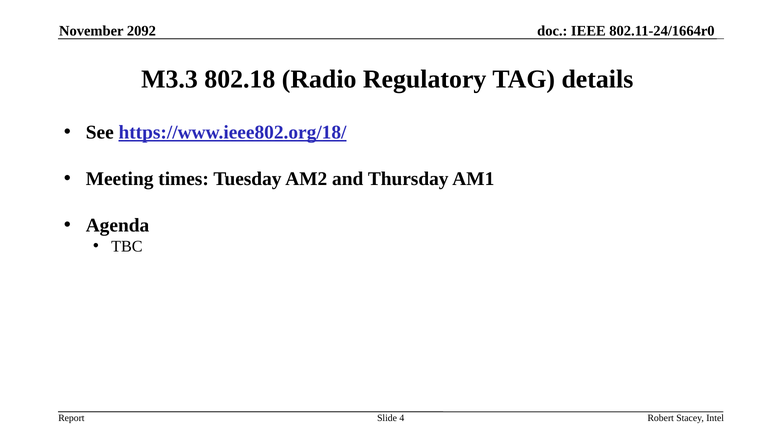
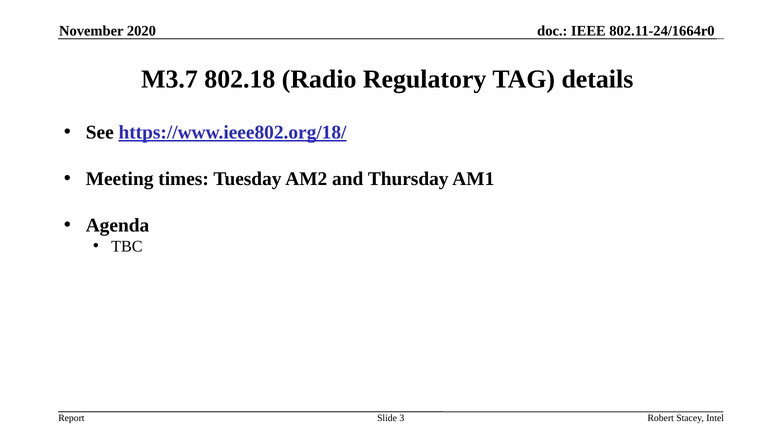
2092: 2092 -> 2020
M3.3: M3.3 -> M3.7
4: 4 -> 3
